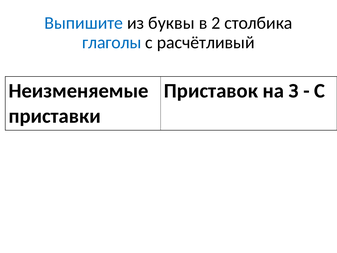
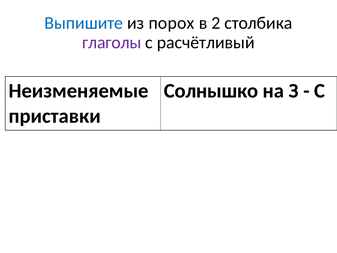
буквы: буквы -> порох
глаголы colour: blue -> purple
Приставок: Приставок -> Солнышко
